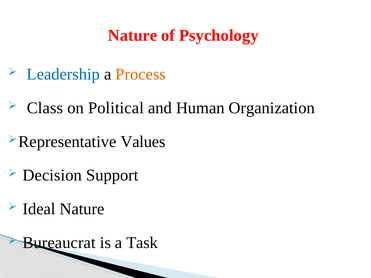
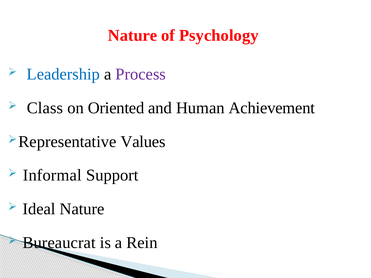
Process colour: orange -> purple
Political: Political -> Oriented
Organization: Organization -> Achievement
Decision: Decision -> Informal
Task: Task -> Rein
